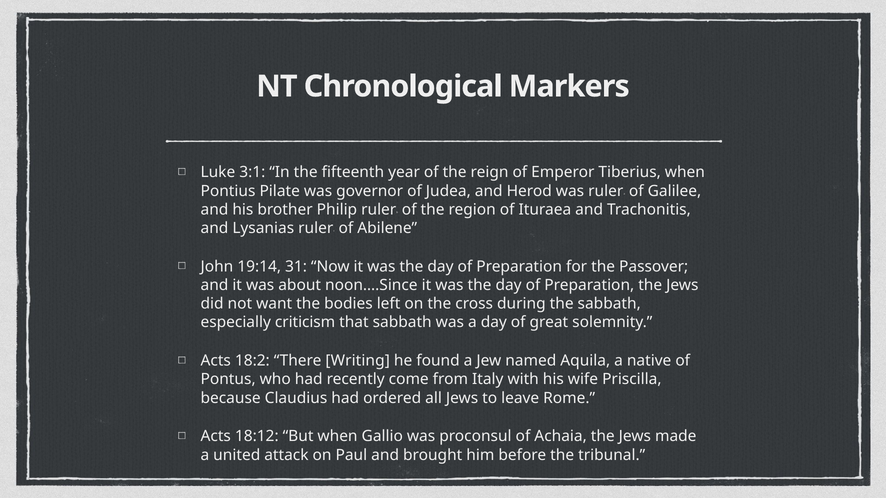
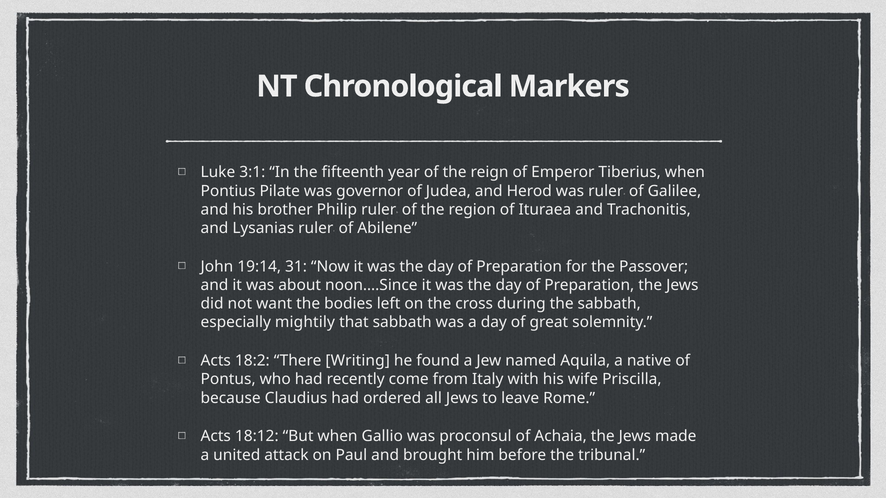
criticism: criticism -> mightily
